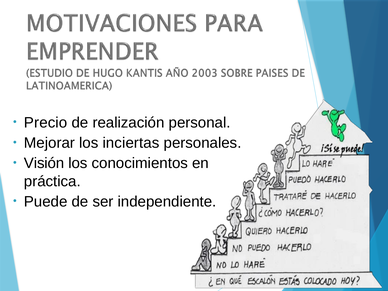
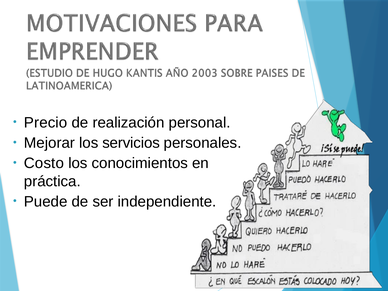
inciertas: inciertas -> servicios
Visión: Visión -> Costo
